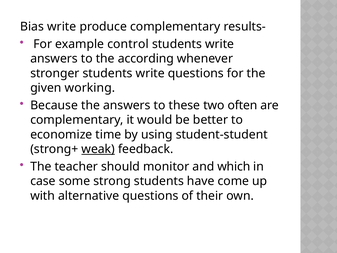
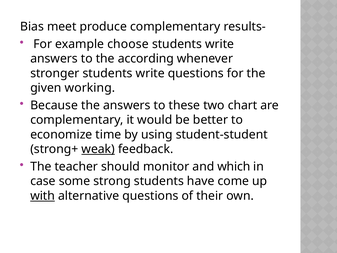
Bias write: write -> meet
control: control -> choose
often: often -> chart
with underline: none -> present
